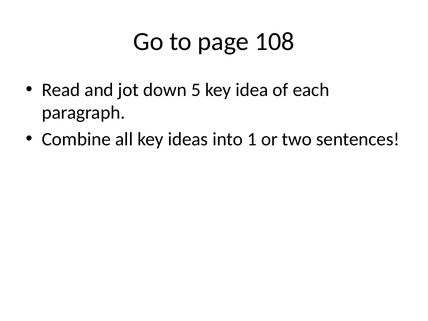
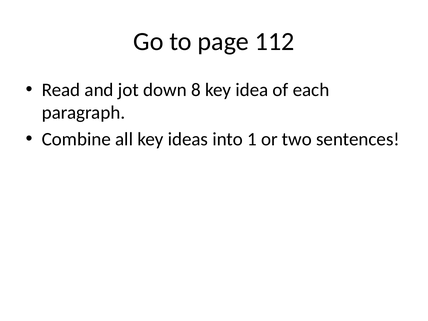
108: 108 -> 112
5: 5 -> 8
